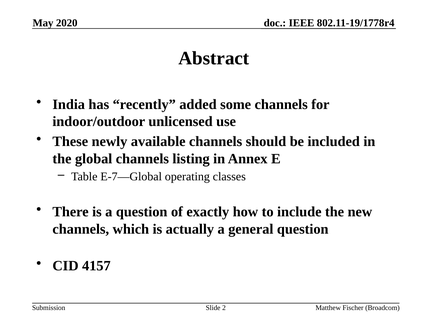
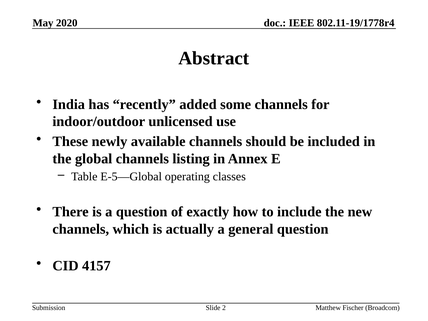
E-7—Global: E-7—Global -> E-5—Global
